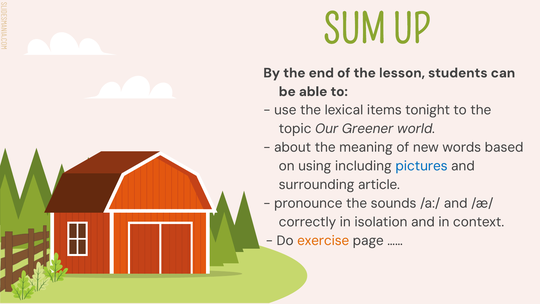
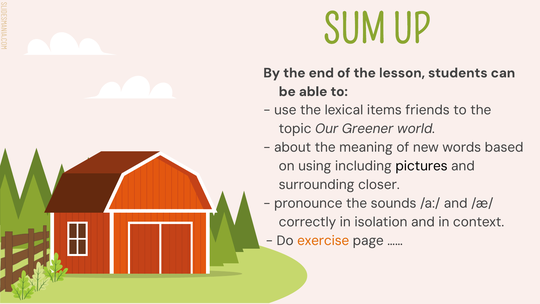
tonight: tonight -> friends
pictures colour: blue -> black
article: article -> closer
